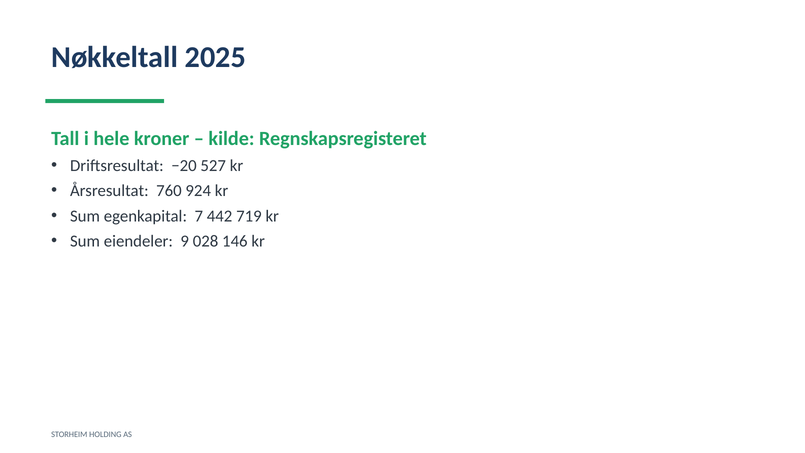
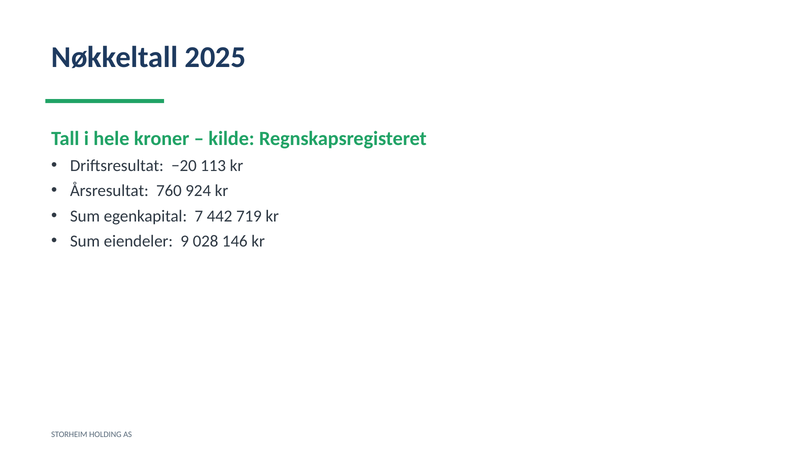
527: 527 -> 113
